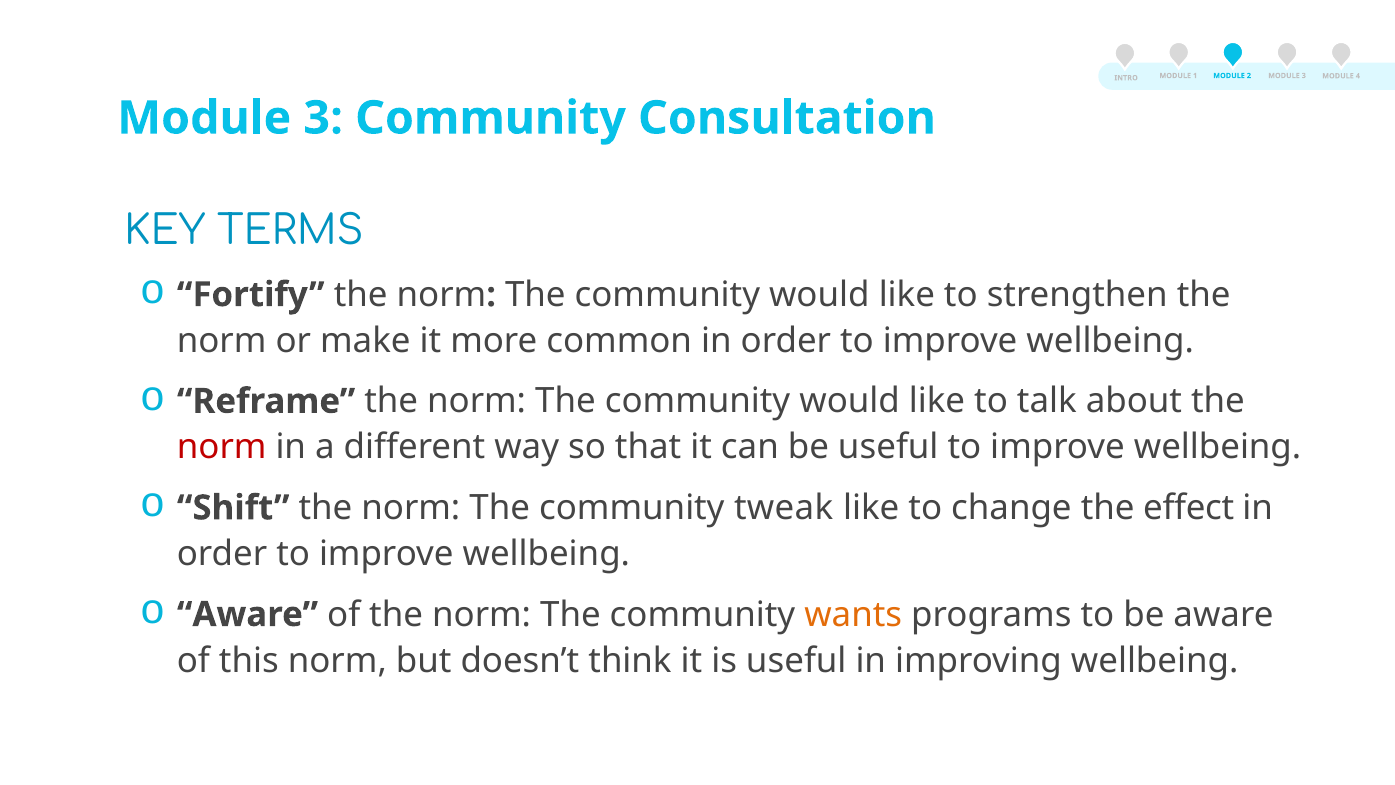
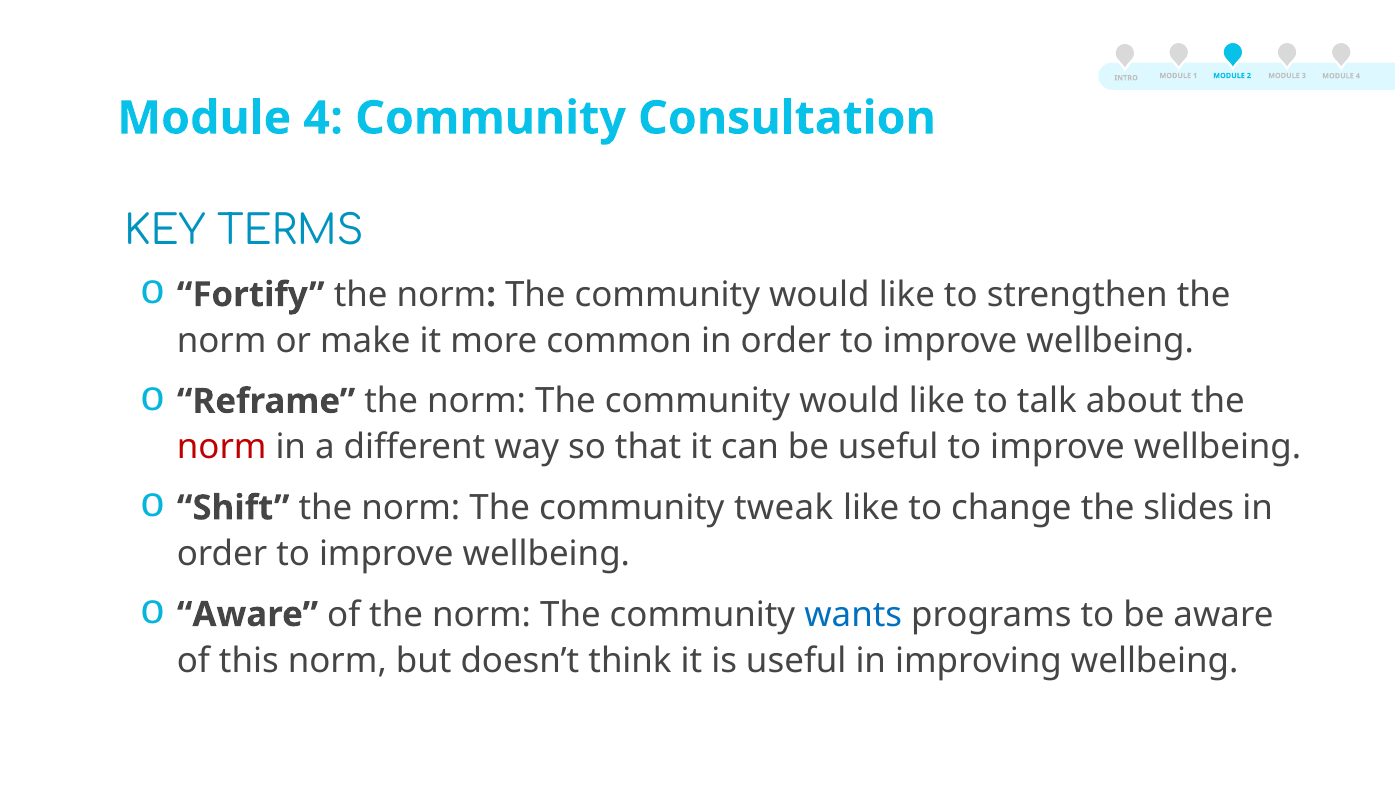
3 at (323, 118): 3 -> 4
effect: effect -> slides
wants colour: orange -> blue
